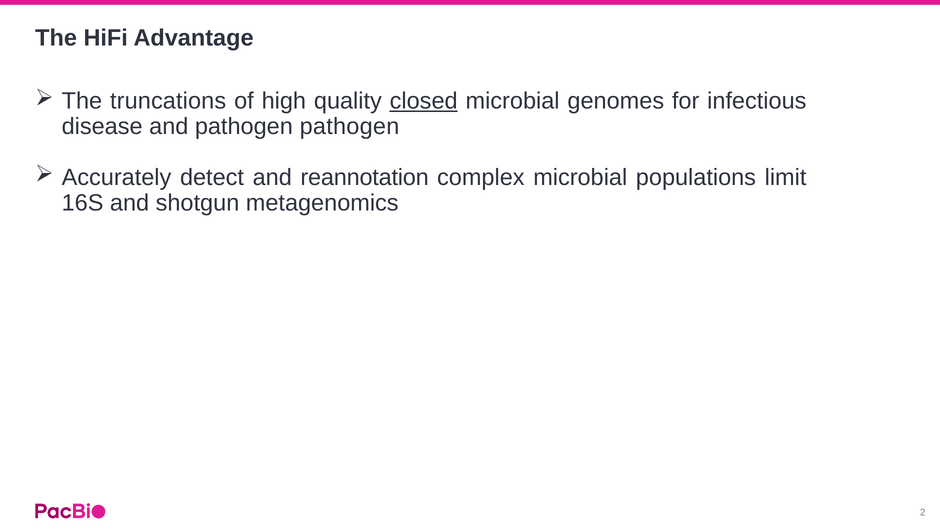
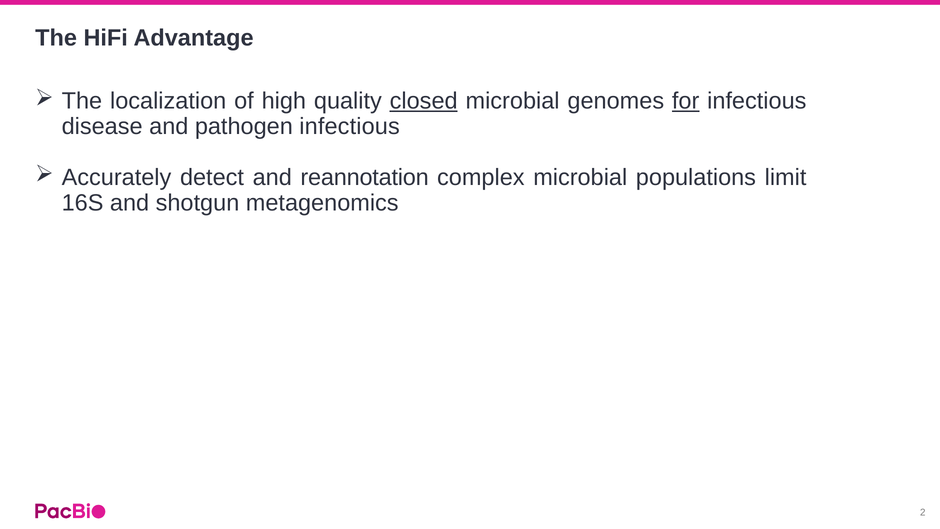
truncations: truncations -> localization
for underline: none -> present
pathogen pathogen: pathogen -> infectious
